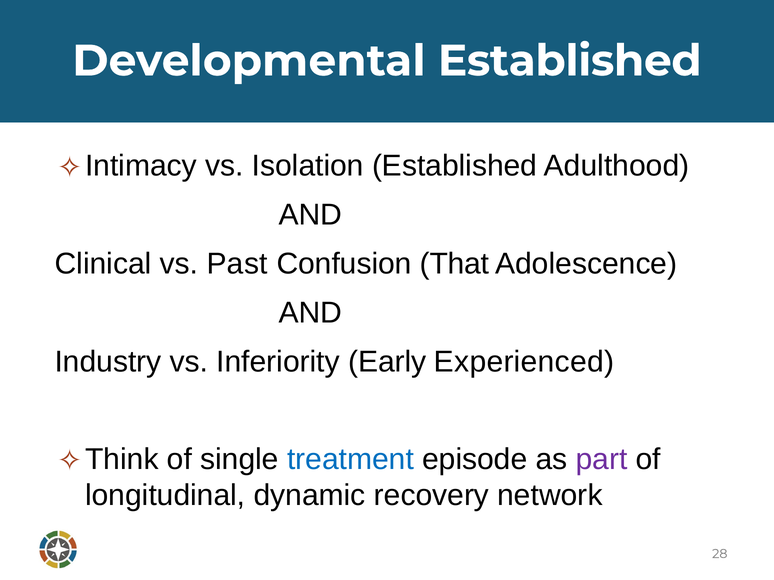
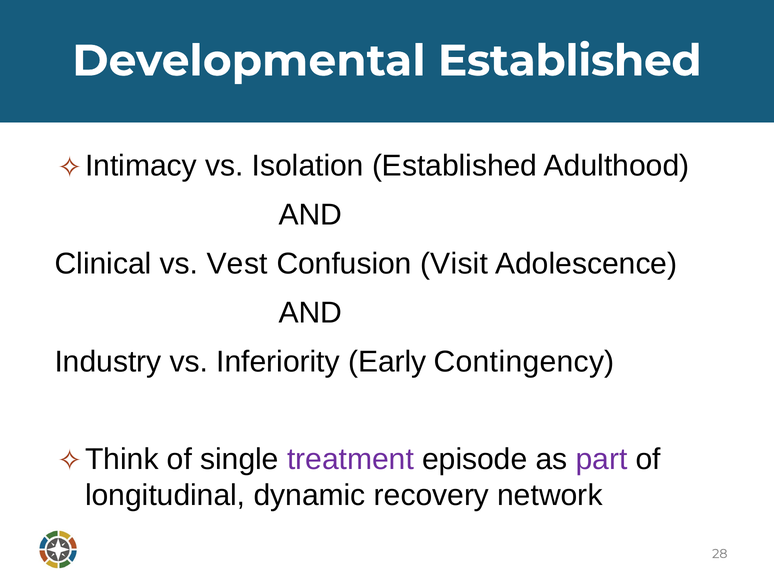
Past: Past -> Vest
That: That -> Visit
Experienced: Experienced -> Contingency
treatment colour: blue -> purple
